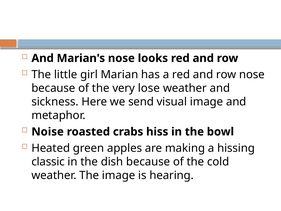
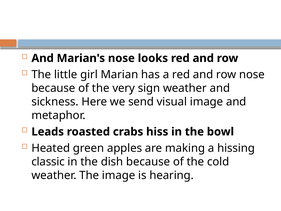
lose: lose -> sign
Noise: Noise -> Leads
